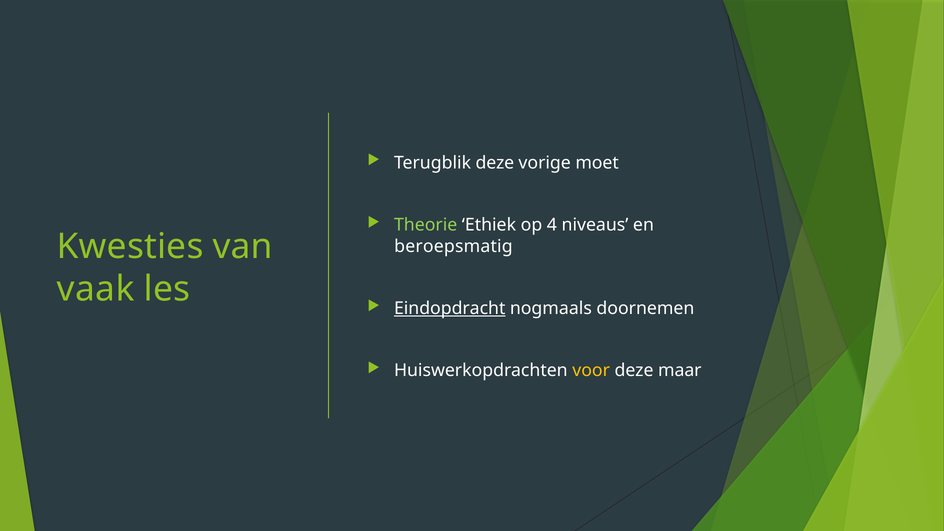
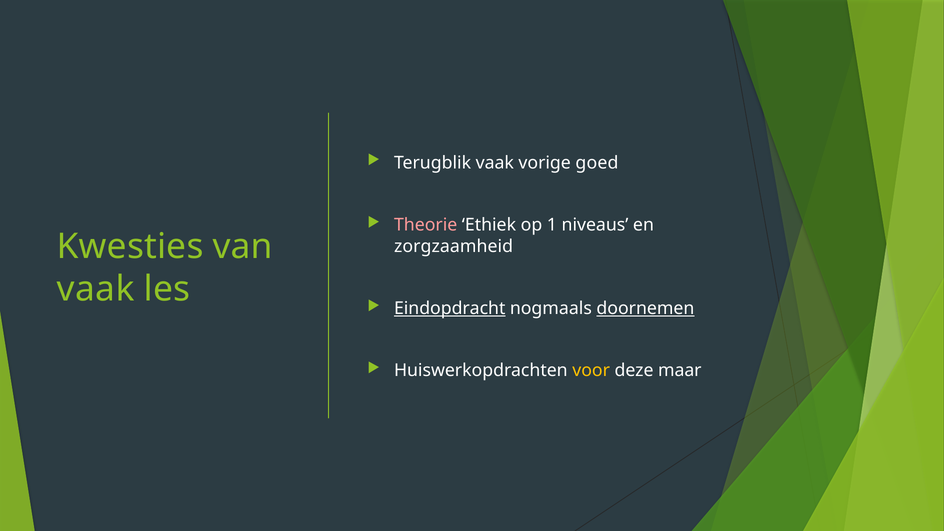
Terugblik deze: deze -> vaak
moet: moet -> goed
Theorie colour: light green -> pink
4: 4 -> 1
beroepsmatig: beroepsmatig -> zorgzaamheid
doornemen underline: none -> present
